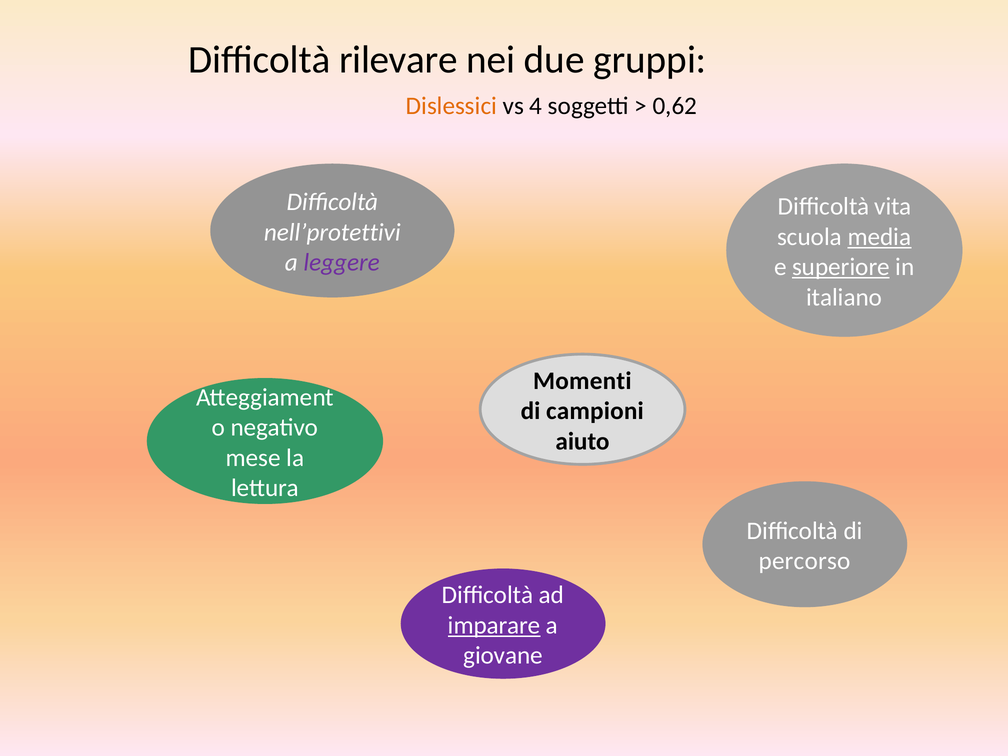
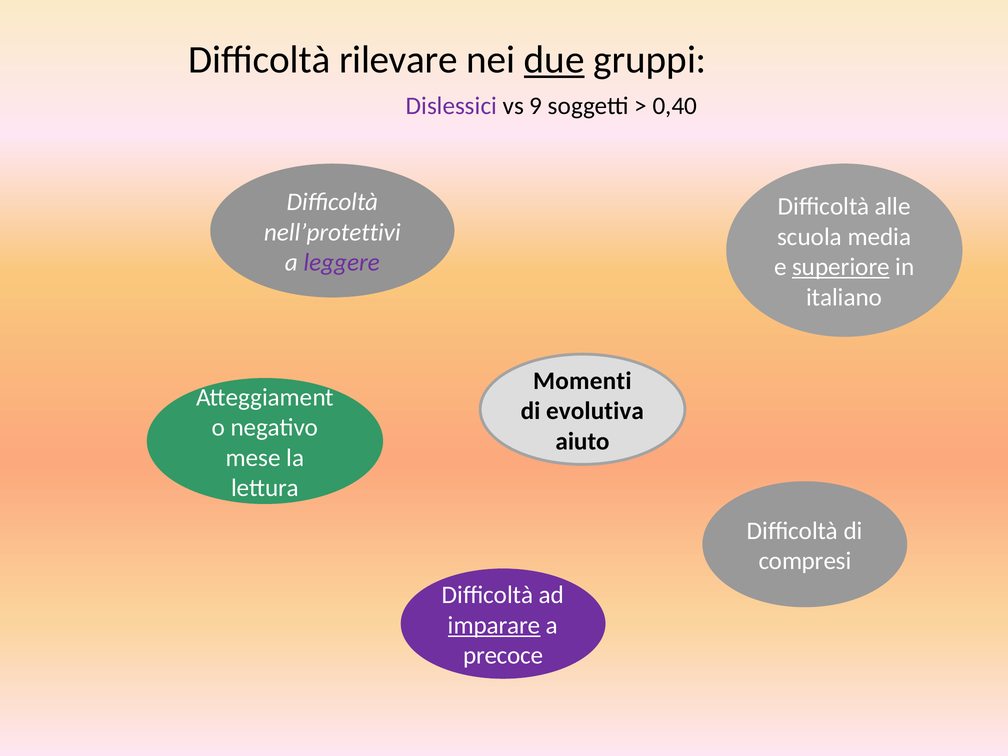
due underline: none -> present
Dislessici colour: orange -> purple
4: 4 -> 9
0,62: 0,62 -> 0,40
vita: vita -> alle
media underline: present -> none
campioni: campioni -> evolutiva
percorso: percorso -> compresi
giovane: giovane -> precoce
